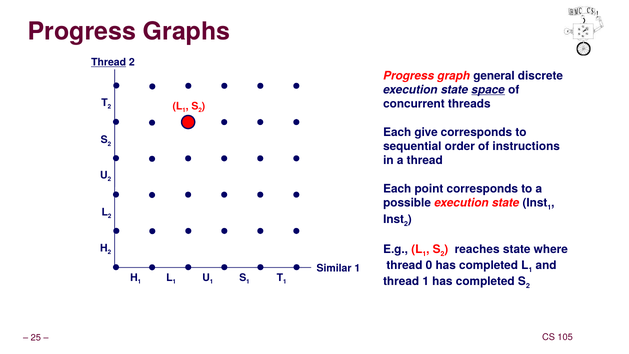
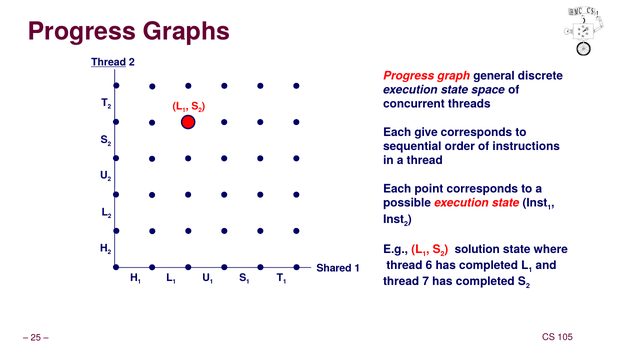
space underline: present -> none
reaches: reaches -> solution
0: 0 -> 6
Similar: Similar -> Shared
thread 1: 1 -> 7
